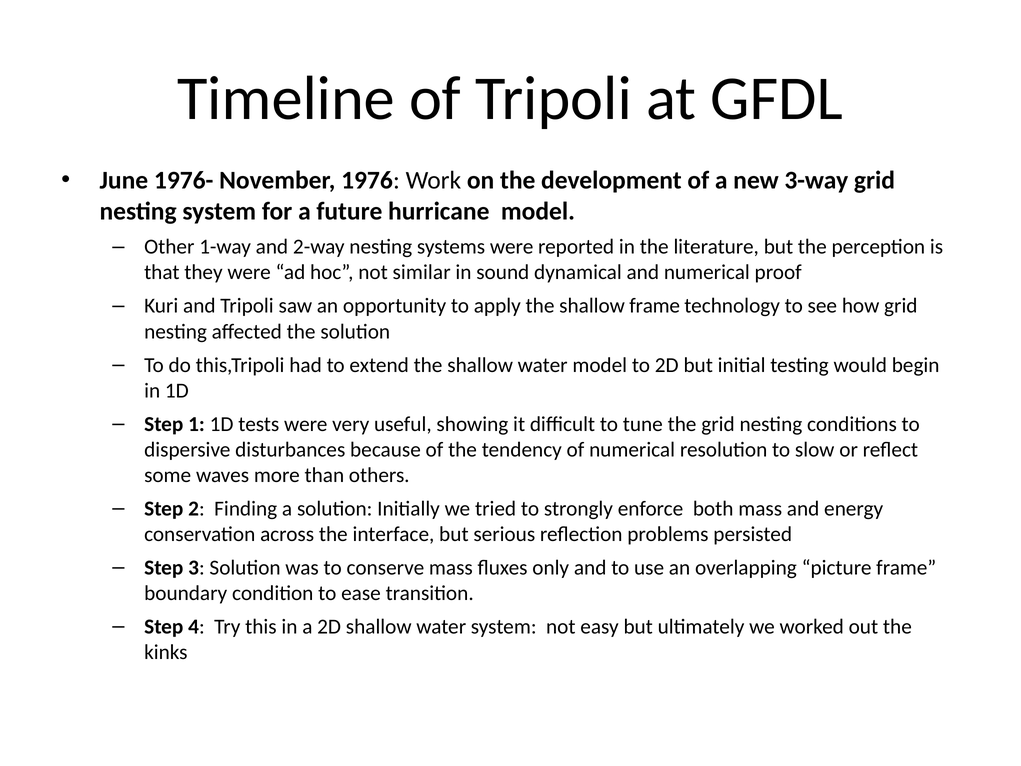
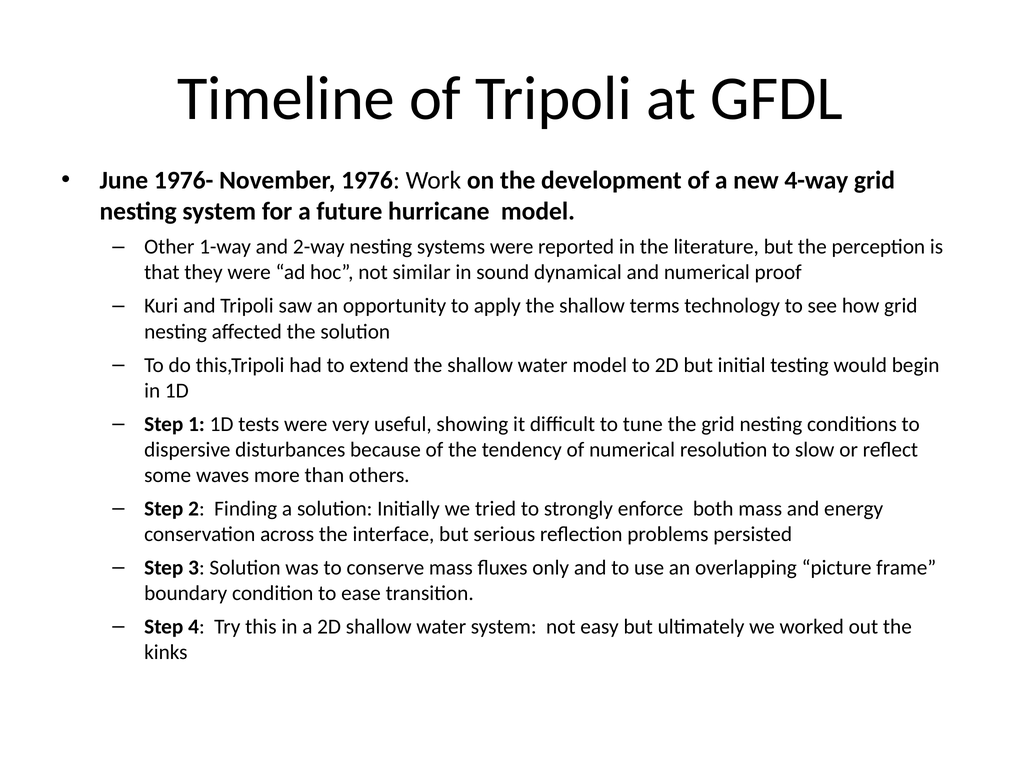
3-way: 3-way -> 4-way
shallow frame: frame -> terms
